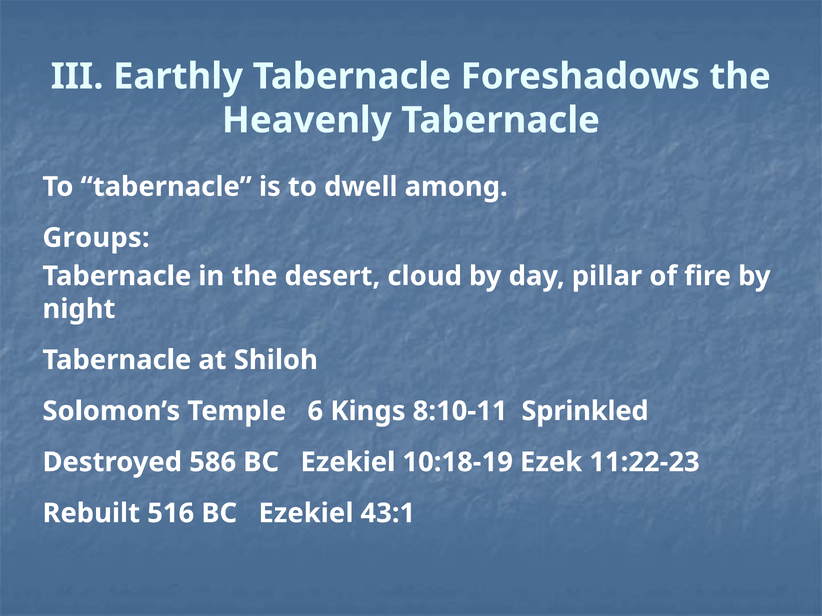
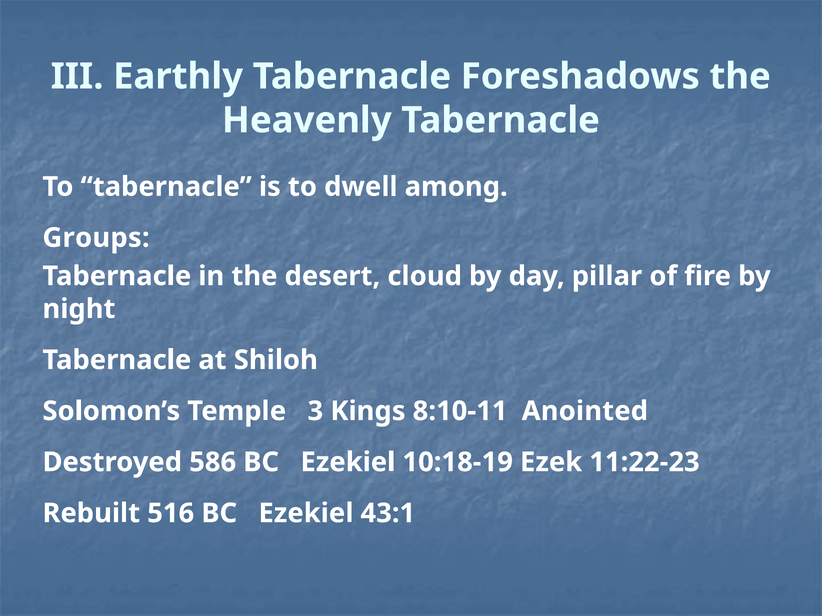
6: 6 -> 3
Sprinkled: Sprinkled -> Anointed
